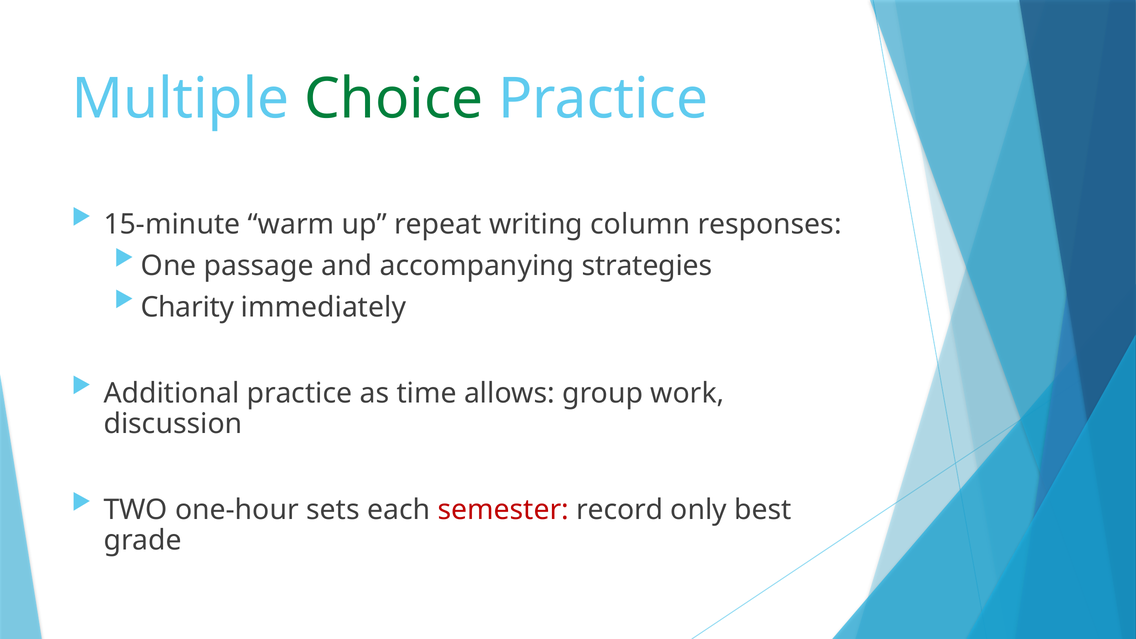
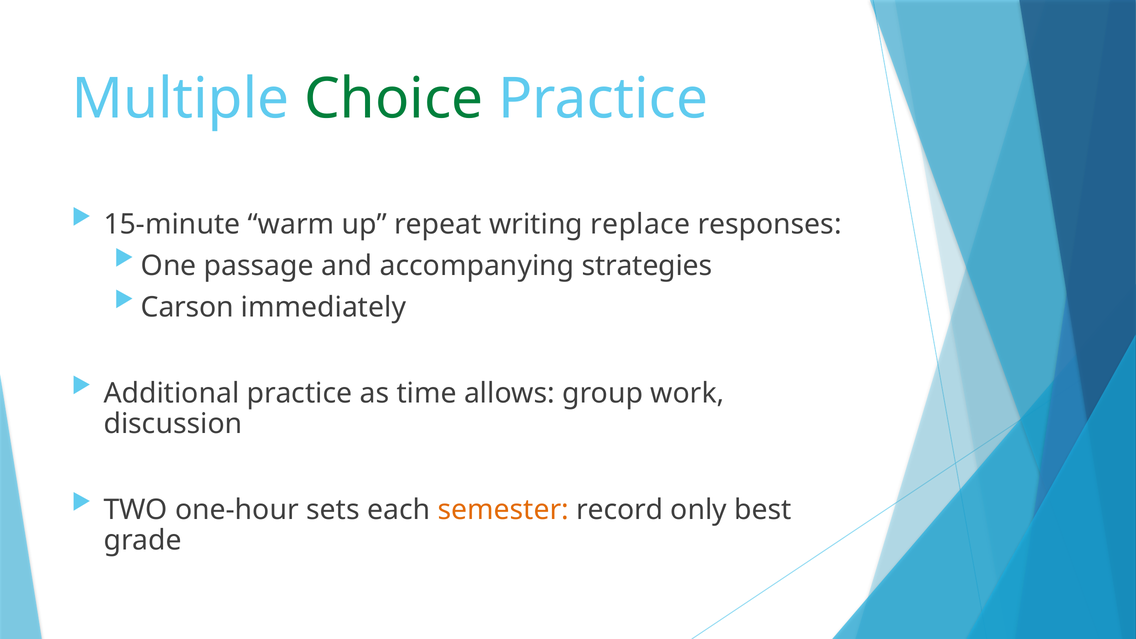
column: column -> replace
Charity: Charity -> Carson
semester colour: red -> orange
